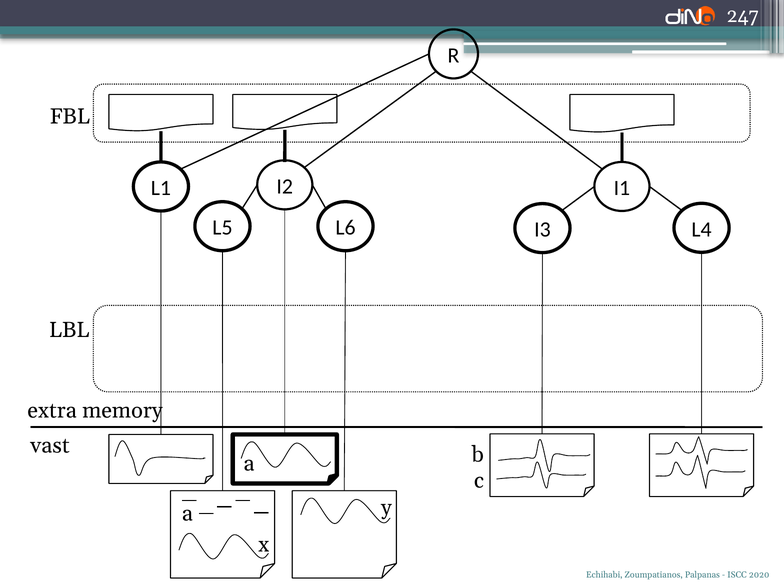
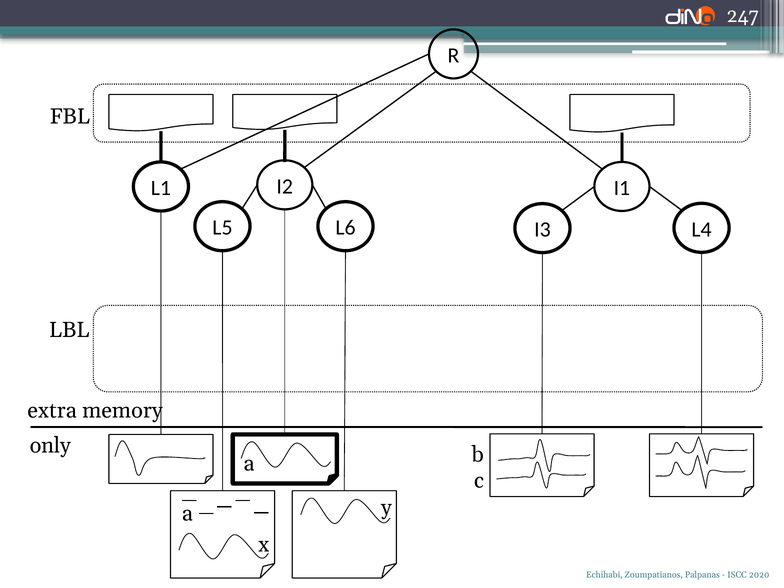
vast: vast -> only
